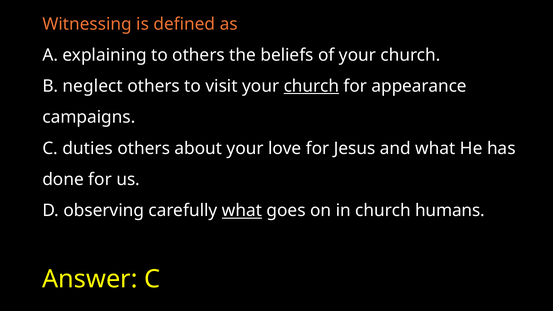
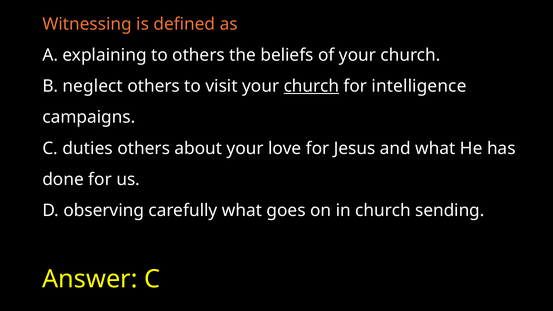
appearance: appearance -> intelligence
what at (242, 211) underline: present -> none
humans: humans -> sending
